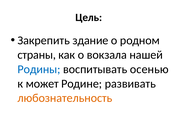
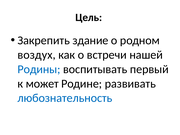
страны: страны -> воздух
вокзала: вокзала -> встречи
осенью: осенью -> первый
любознательность colour: orange -> blue
